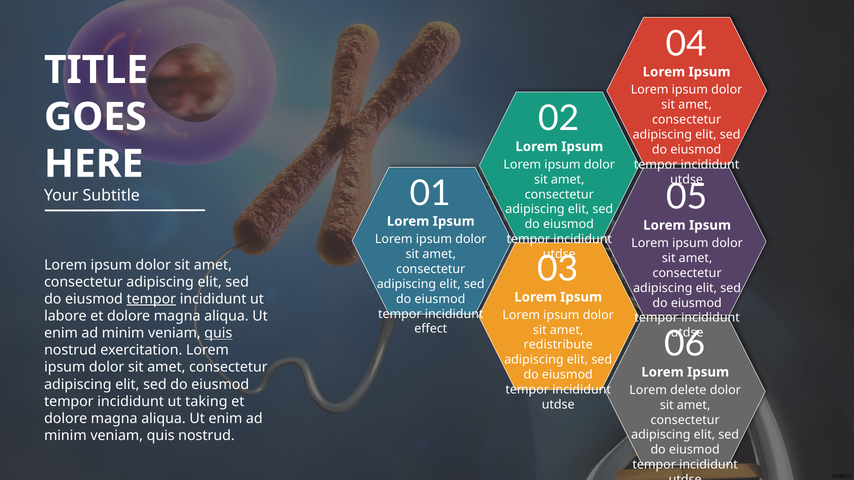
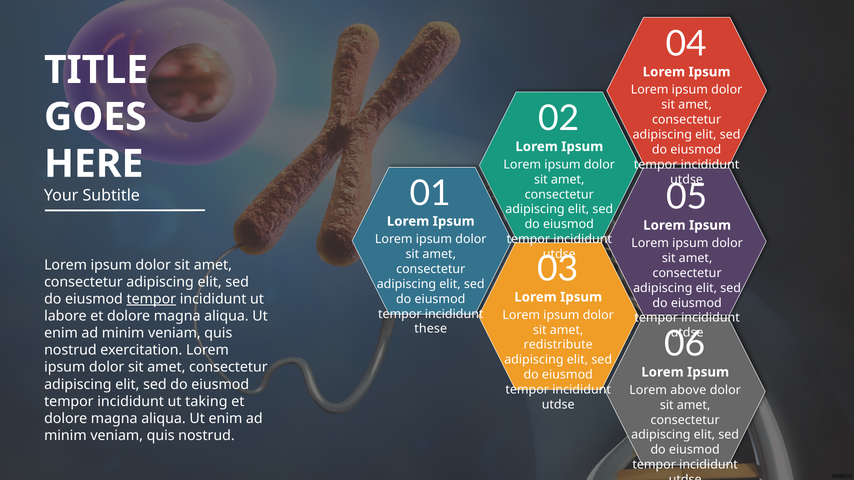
effect: effect -> these
quis at (218, 333) underline: present -> none
delete: delete -> above
